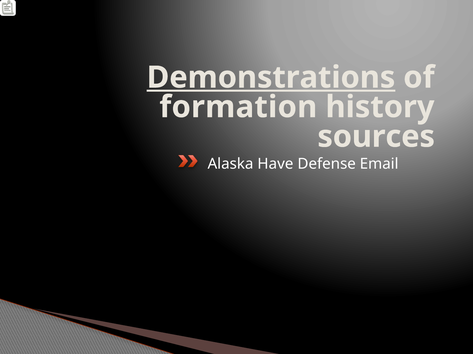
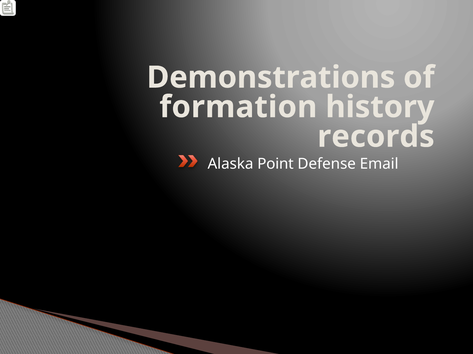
Demonstrations underline: present -> none
sources: sources -> records
Have: Have -> Point
